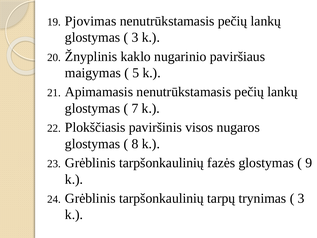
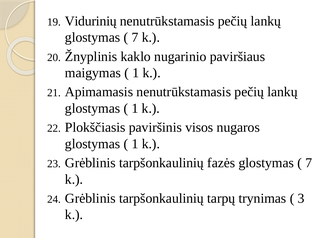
Pjovimas: Pjovimas -> Vidurinių
3 at (135, 37): 3 -> 7
5 at (136, 73): 5 -> 1
7 at (135, 108): 7 -> 1
8 at (135, 144): 8 -> 1
9 at (309, 163): 9 -> 7
